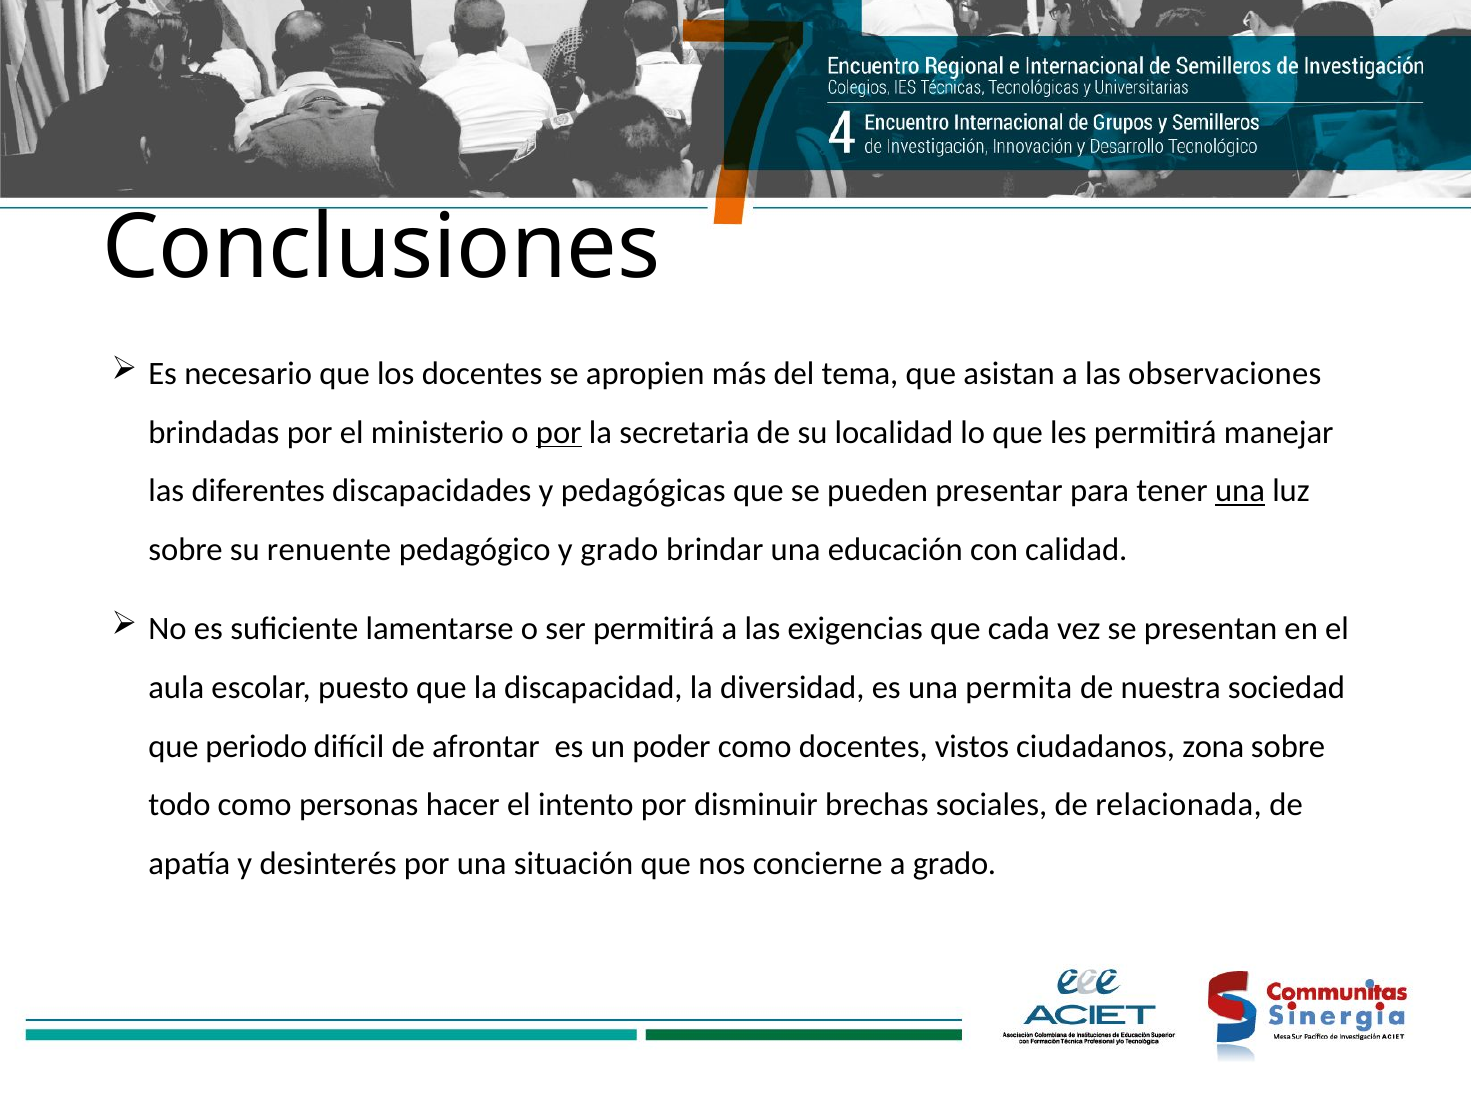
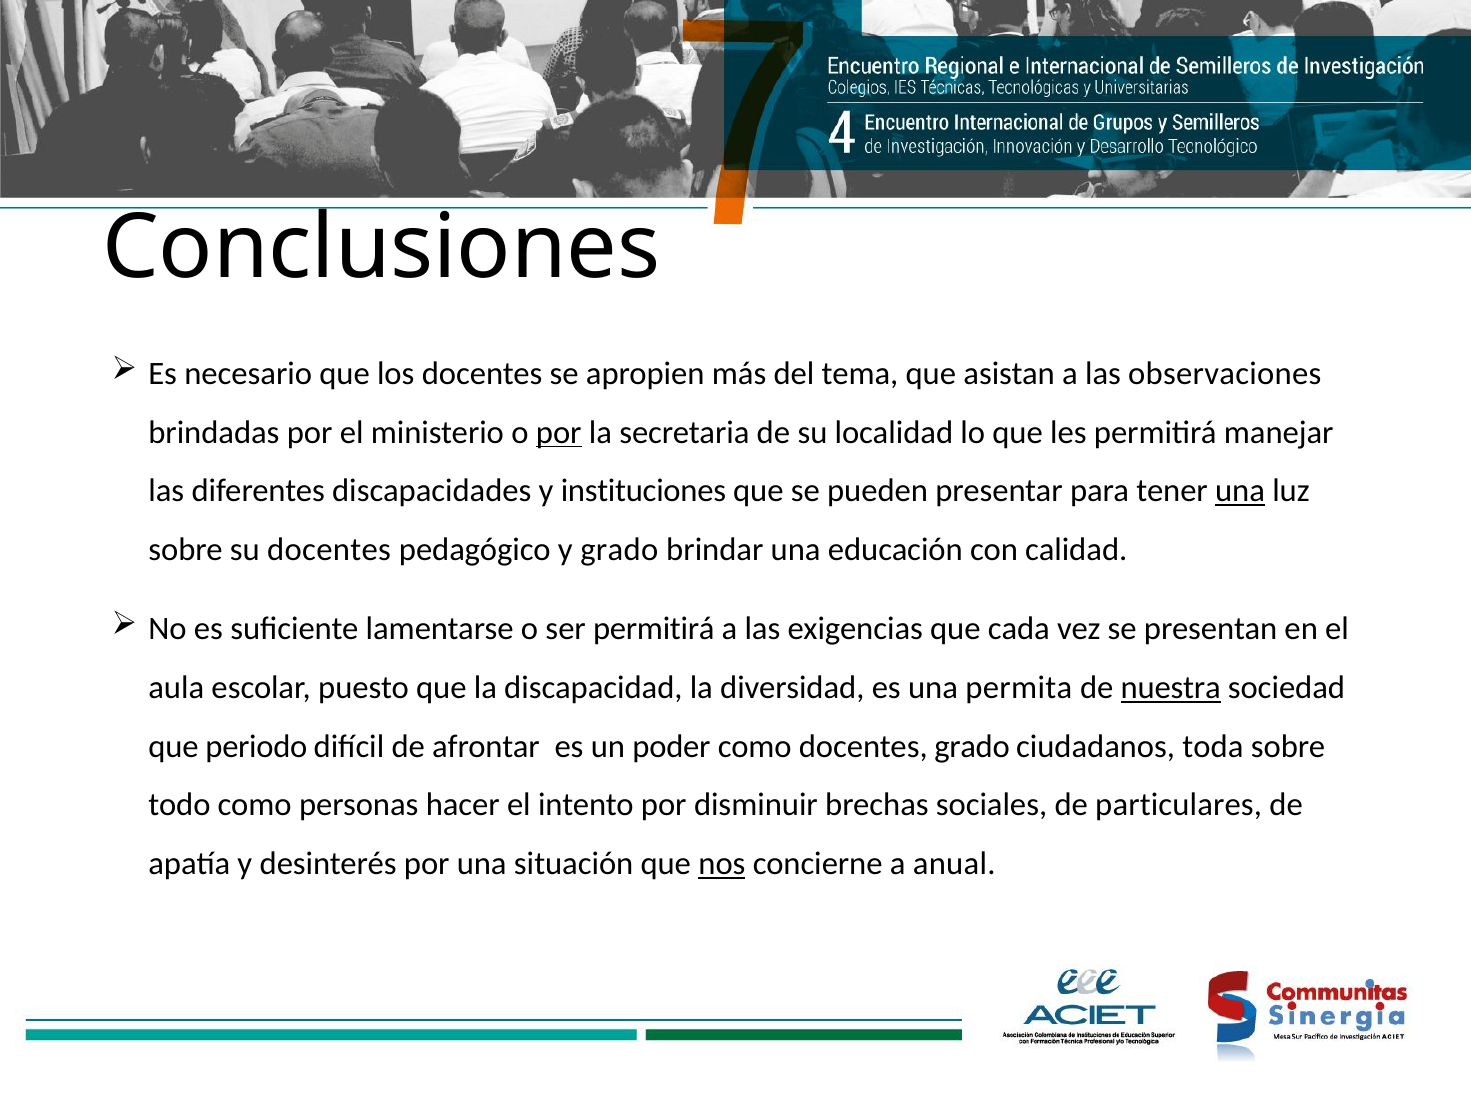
pedagógicas: pedagógicas -> instituciones
su renuente: renuente -> docentes
nuestra underline: none -> present
docentes vistos: vistos -> grado
zona: zona -> toda
relacionada: relacionada -> particulares
nos underline: none -> present
a grado: grado -> anual
